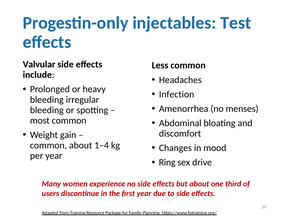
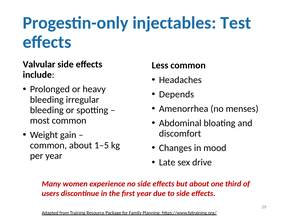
Infection: Infection -> Depends
1–4: 1–4 -> 1–5
Ring: Ring -> Late
